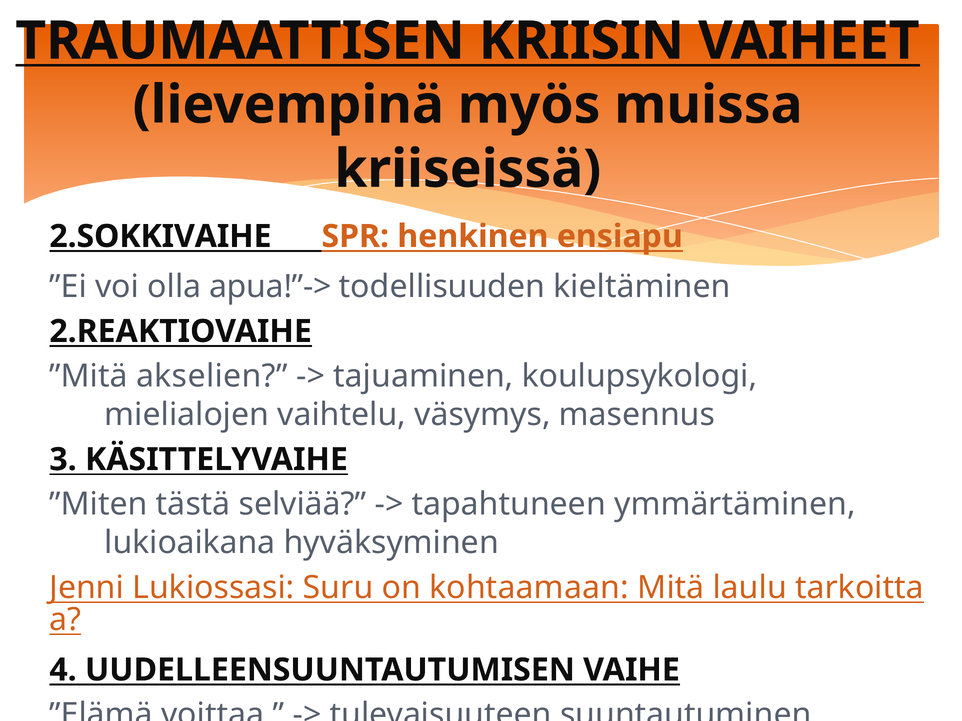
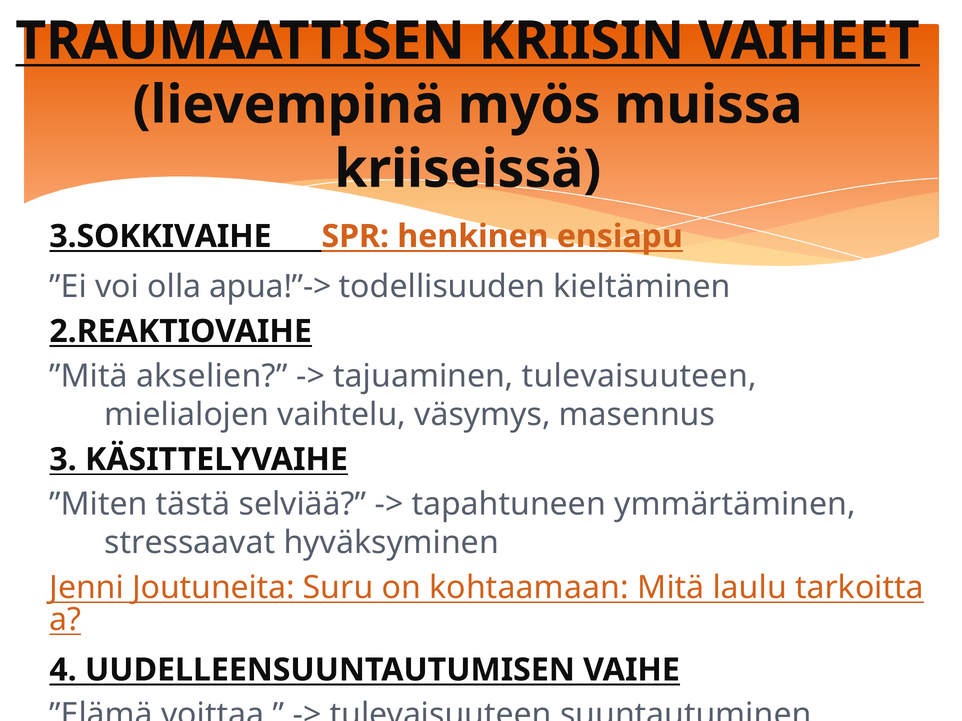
2.SOKKIVAIHE: 2.SOKKIVAIHE -> 3.SOKKIVAIHE
tajuaminen koulupsykologi: koulupsykologi -> tulevaisuuteen
lukioaikana: lukioaikana -> stressaavat
Lukiossasi: Lukiossasi -> Joutuneita
